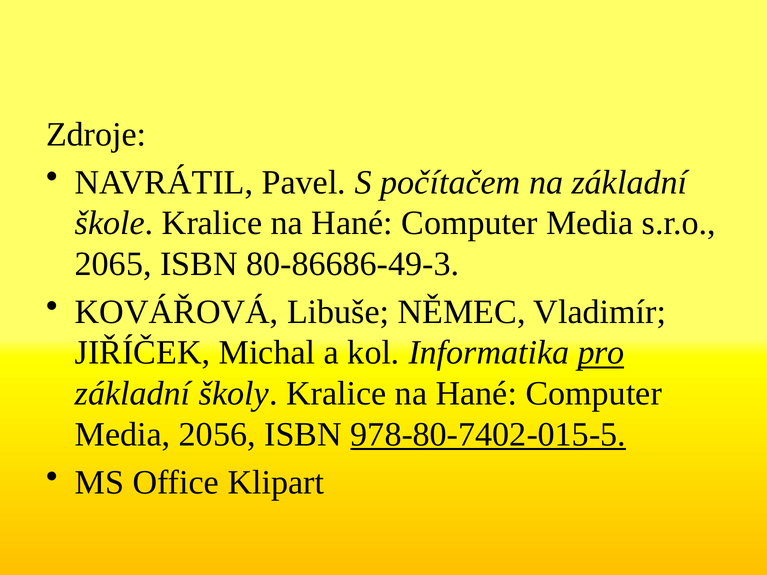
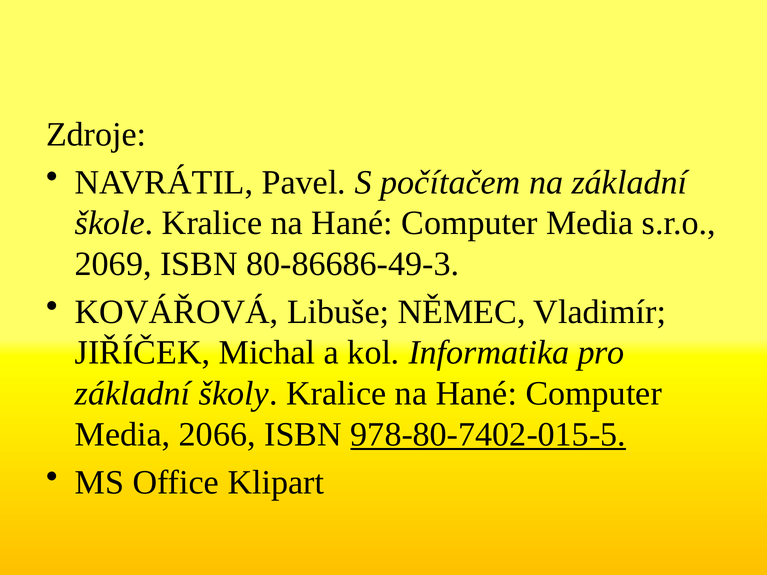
2065: 2065 -> 2069
pro underline: present -> none
2056: 2056 -> 2066
